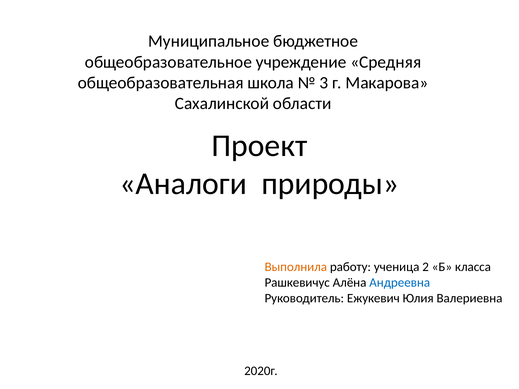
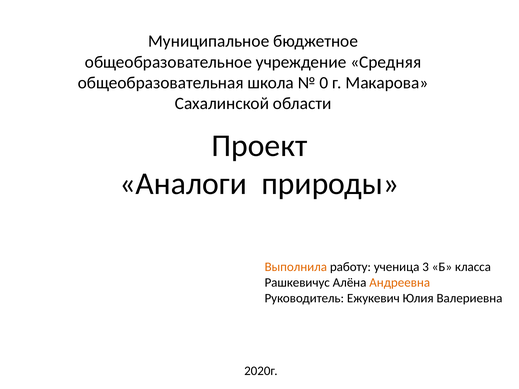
3: 3 -> 0
2: 2 -> 3
Андреевна colour: blue -> orange
